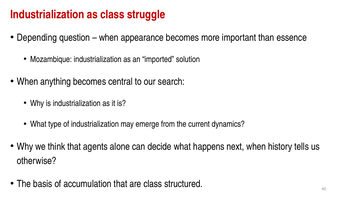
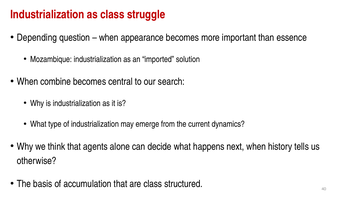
anything: anything -> combine
